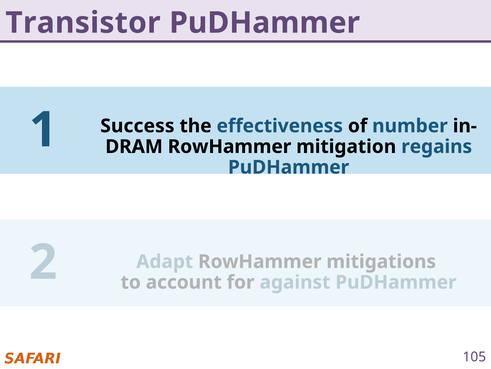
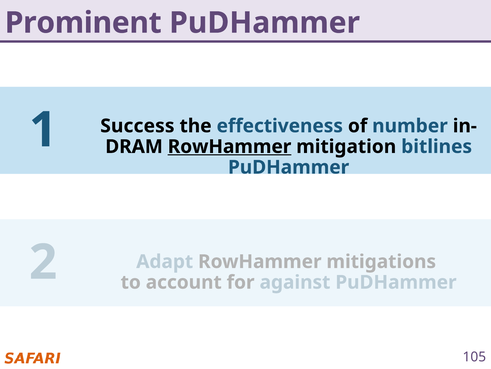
Transistor: Transistor -> Prominent
RowHammer at (230, 146) underline: none -> present
regains: regains -> bitlines
